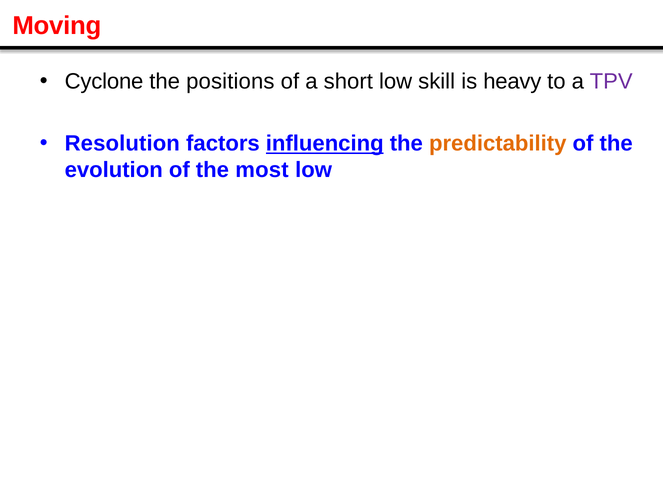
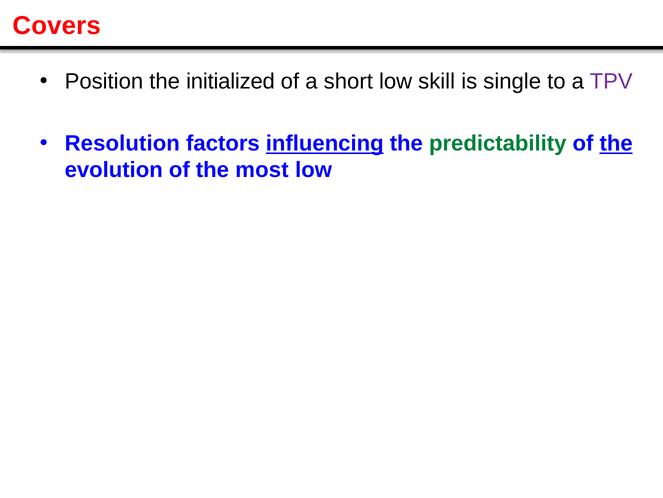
Moving: Moving -> Covers
Cyclone: Cyclone -> Position
positions: positions -> initialized
heavy: heavy -> single
predictability colour: orange -> green
the at (616, 143) underline: none -> present
